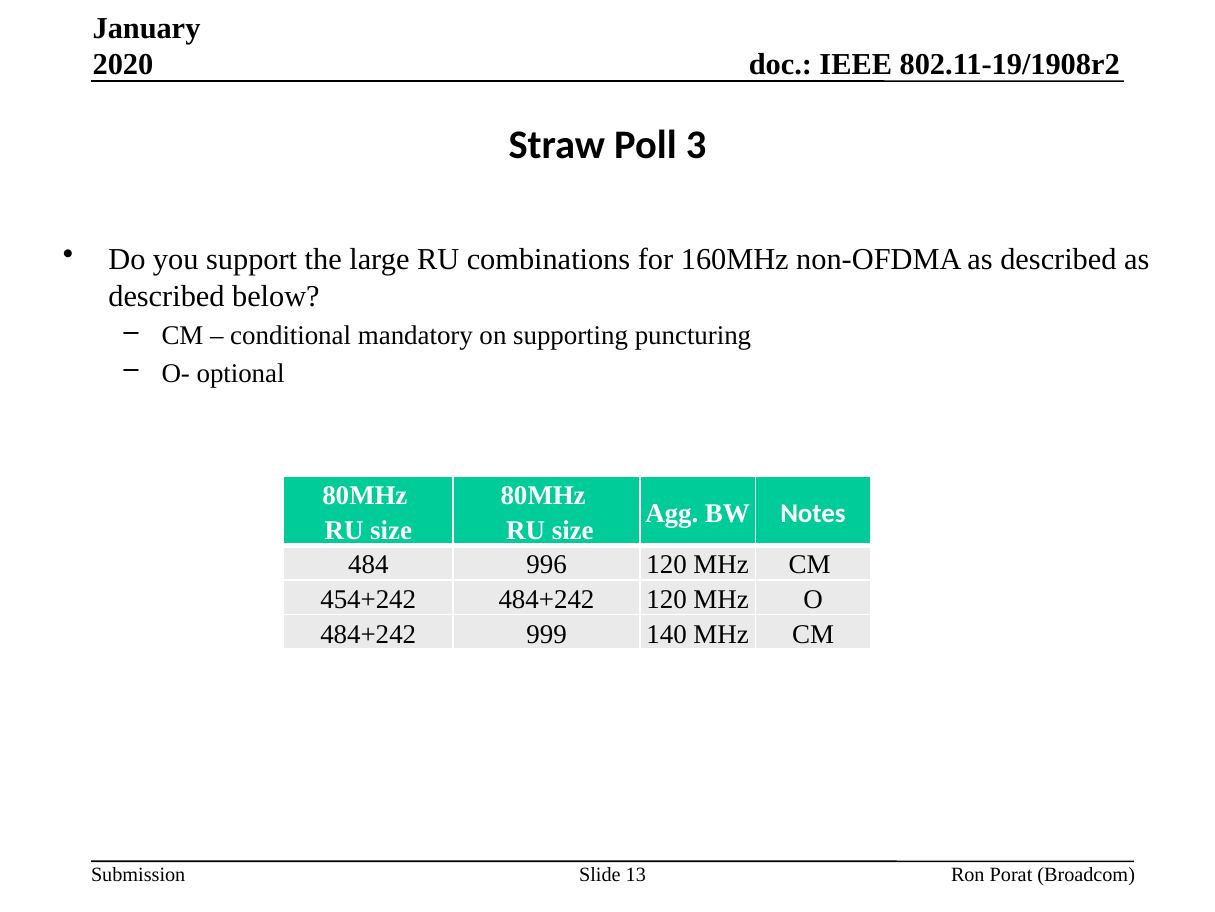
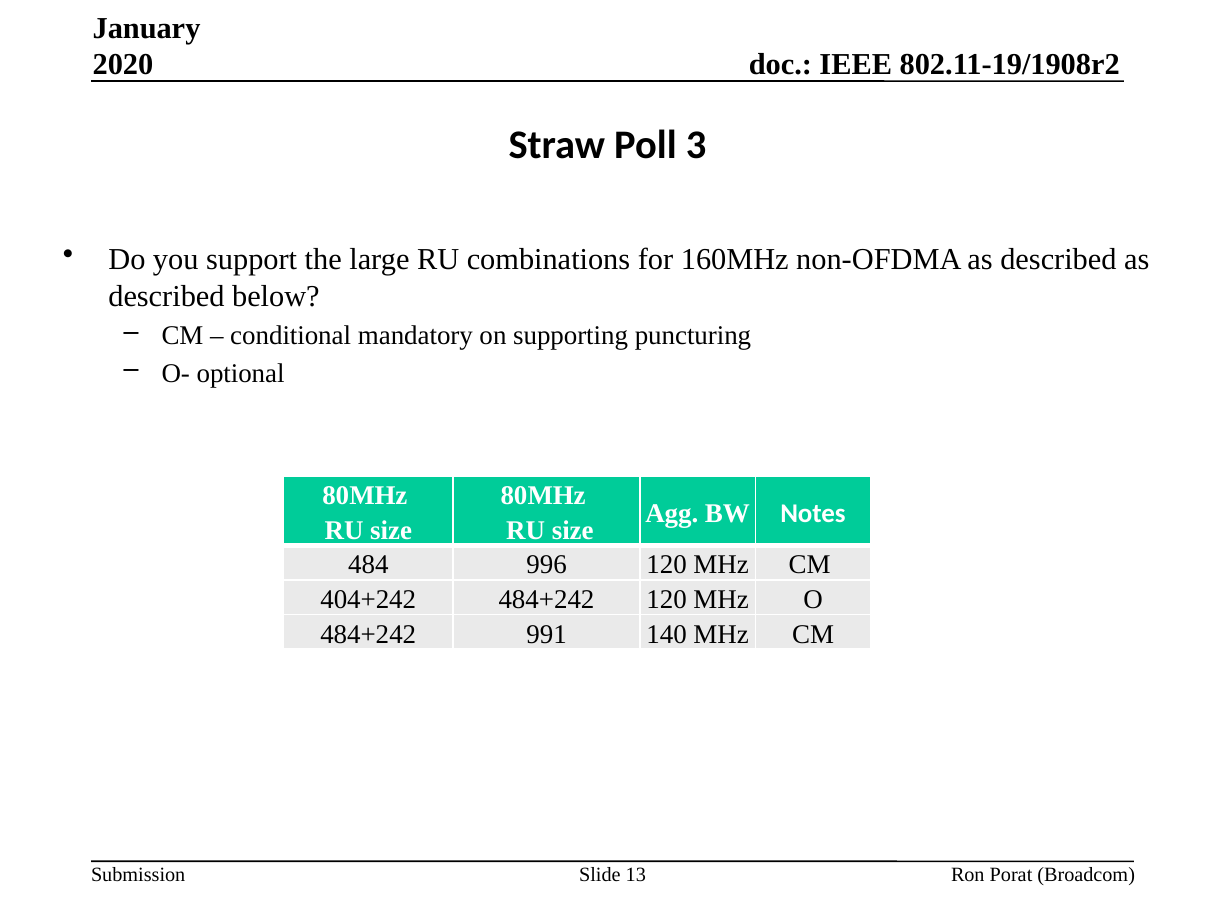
454+242: 454+242 -> 404+242
999: 999 -> 991
